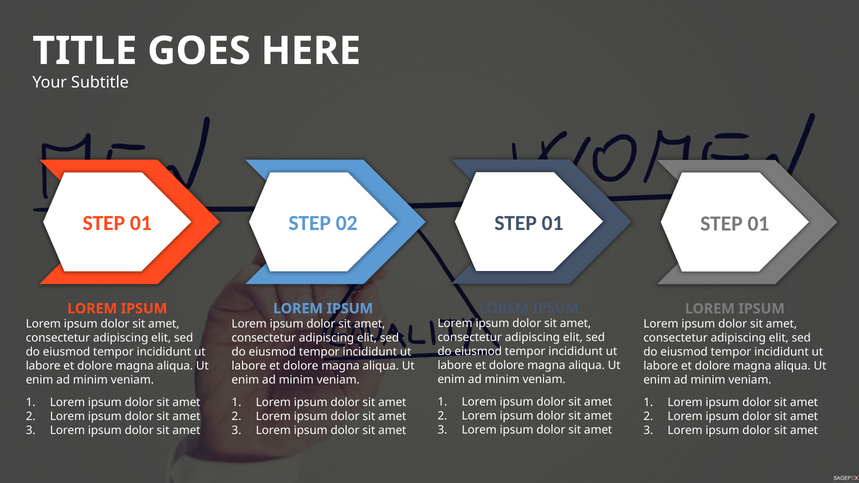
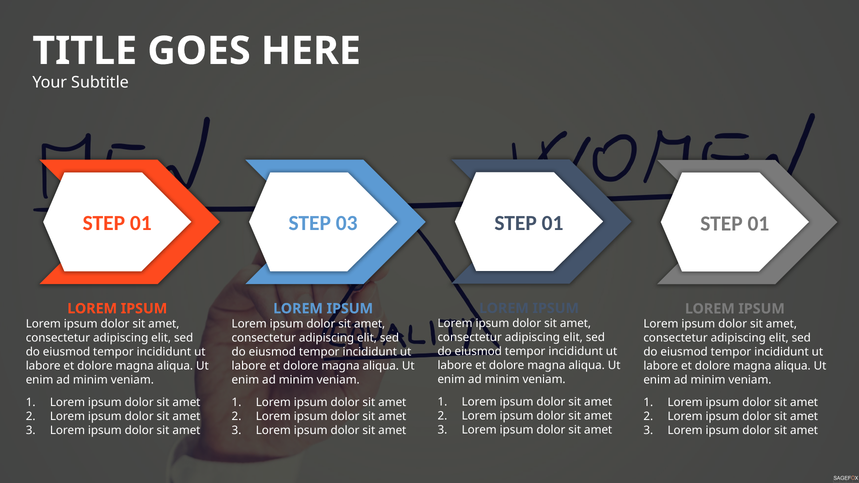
02: 02 -> 03
